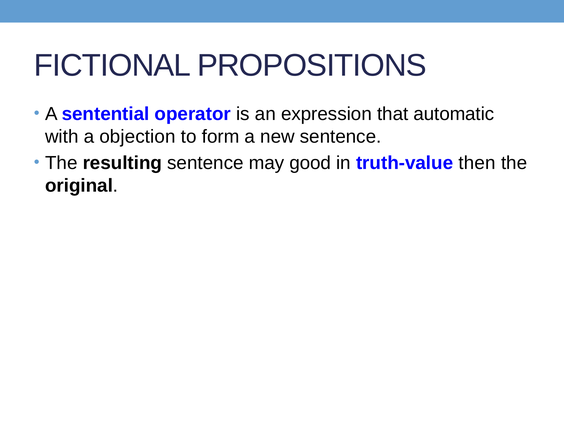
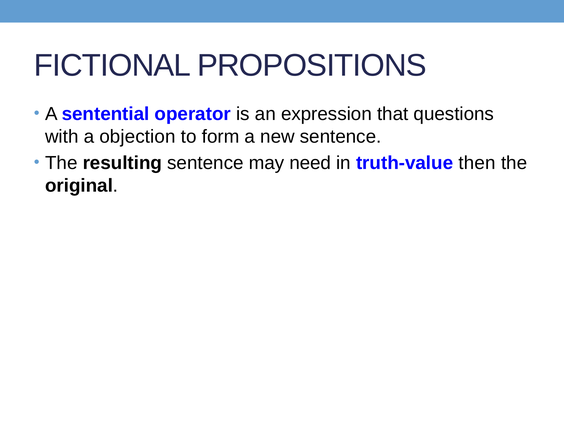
automatic: automatic -> questions
good: good -> need
